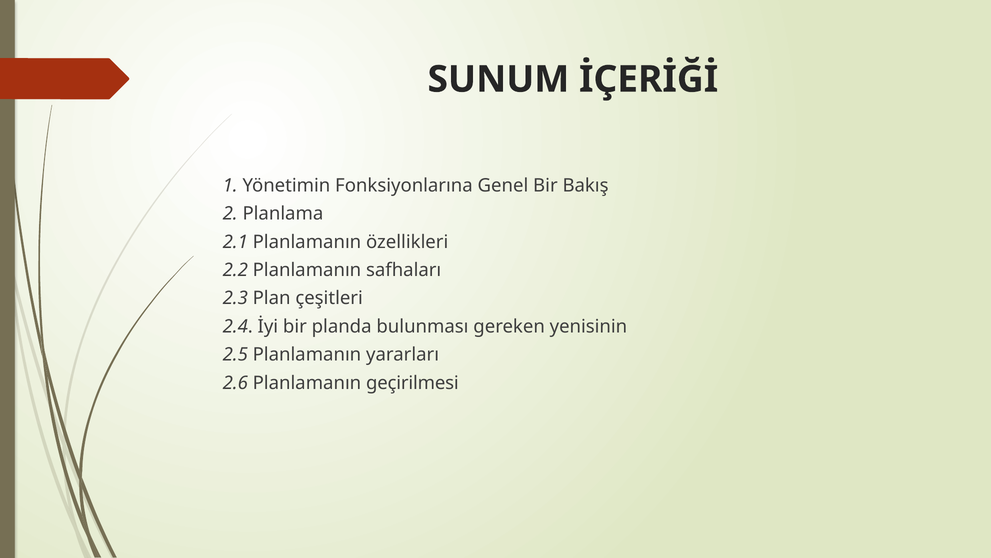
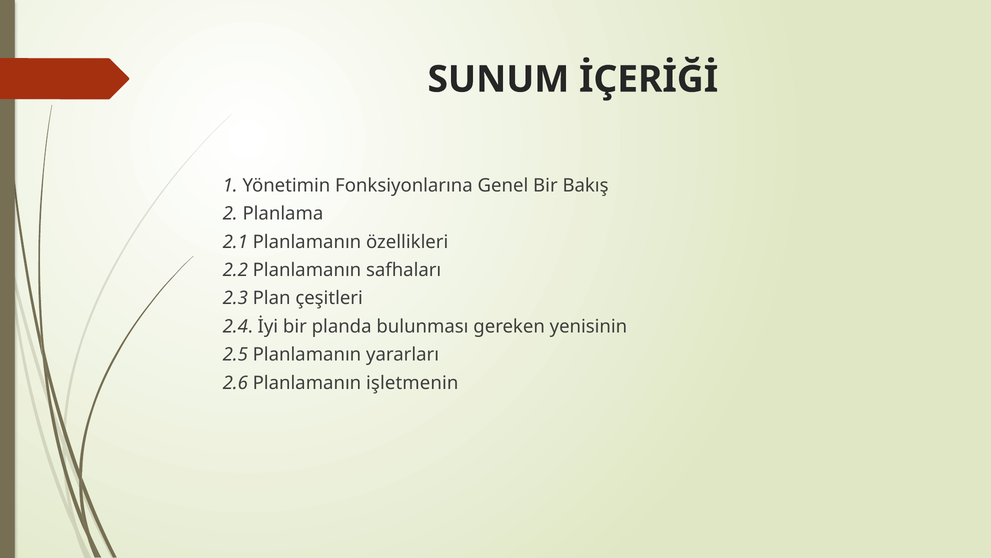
geçirilmesi: geçirilmesi -> işletmenin
